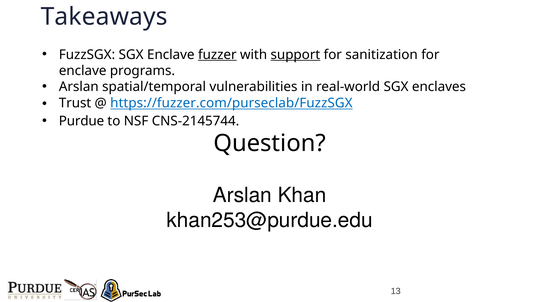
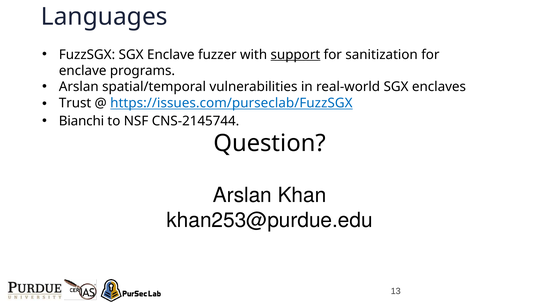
Takeaways: Takeaways -> Languages
fuzzer underline: present -> none
https://fuzzer.com/purseclab/FuzzSGX: https://fuzzer.com/purseclab/FuzzSGX -> https://issues.com/purseclab/FuzzSGX
Purdue: Purdue -> Bianchi
